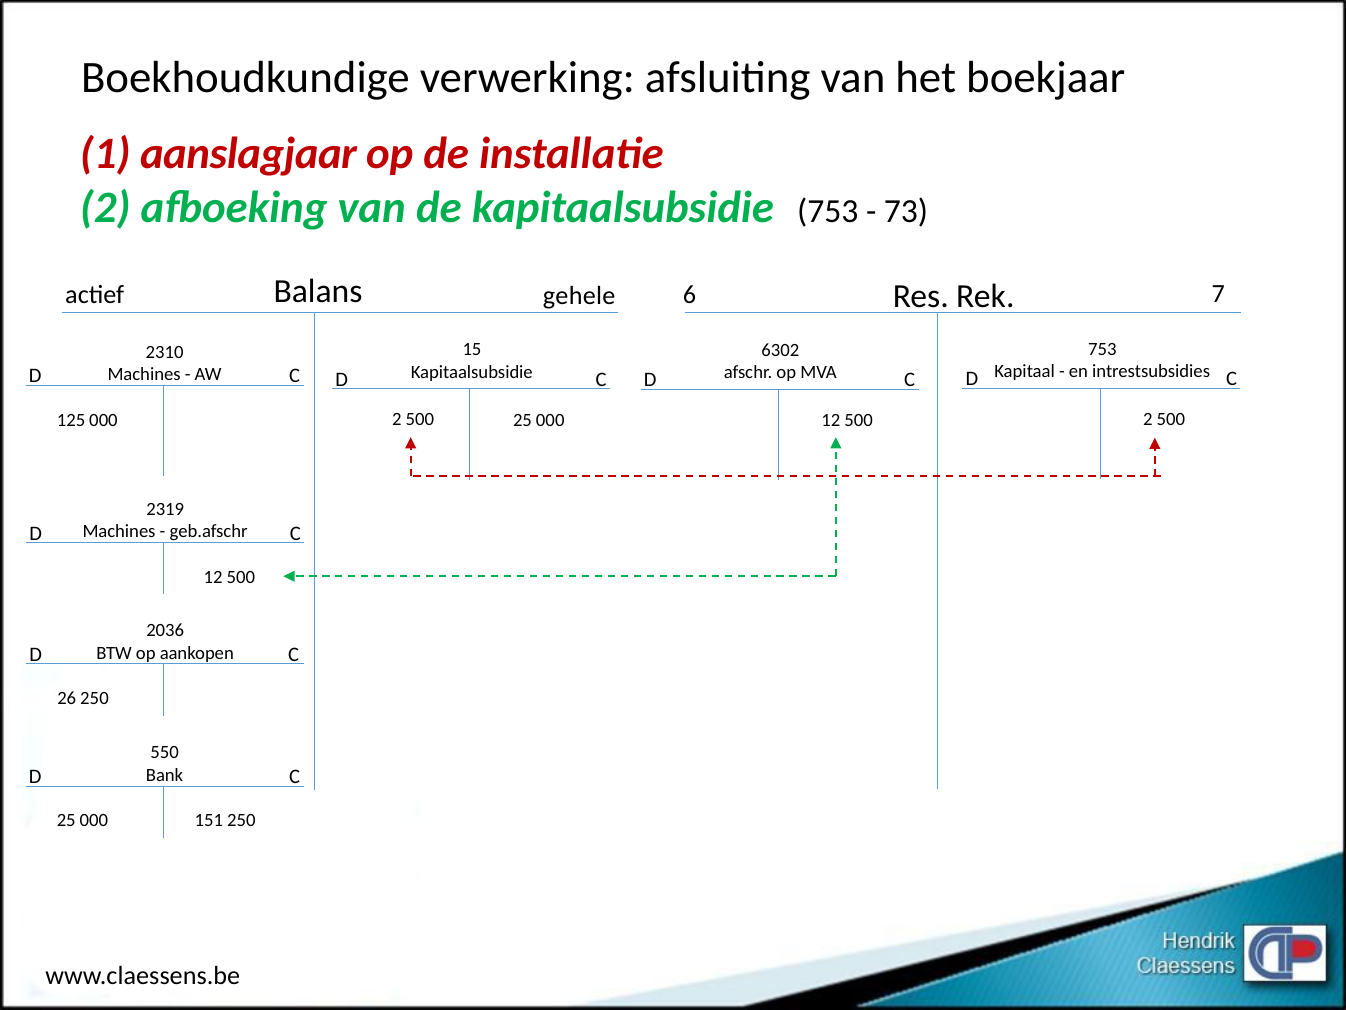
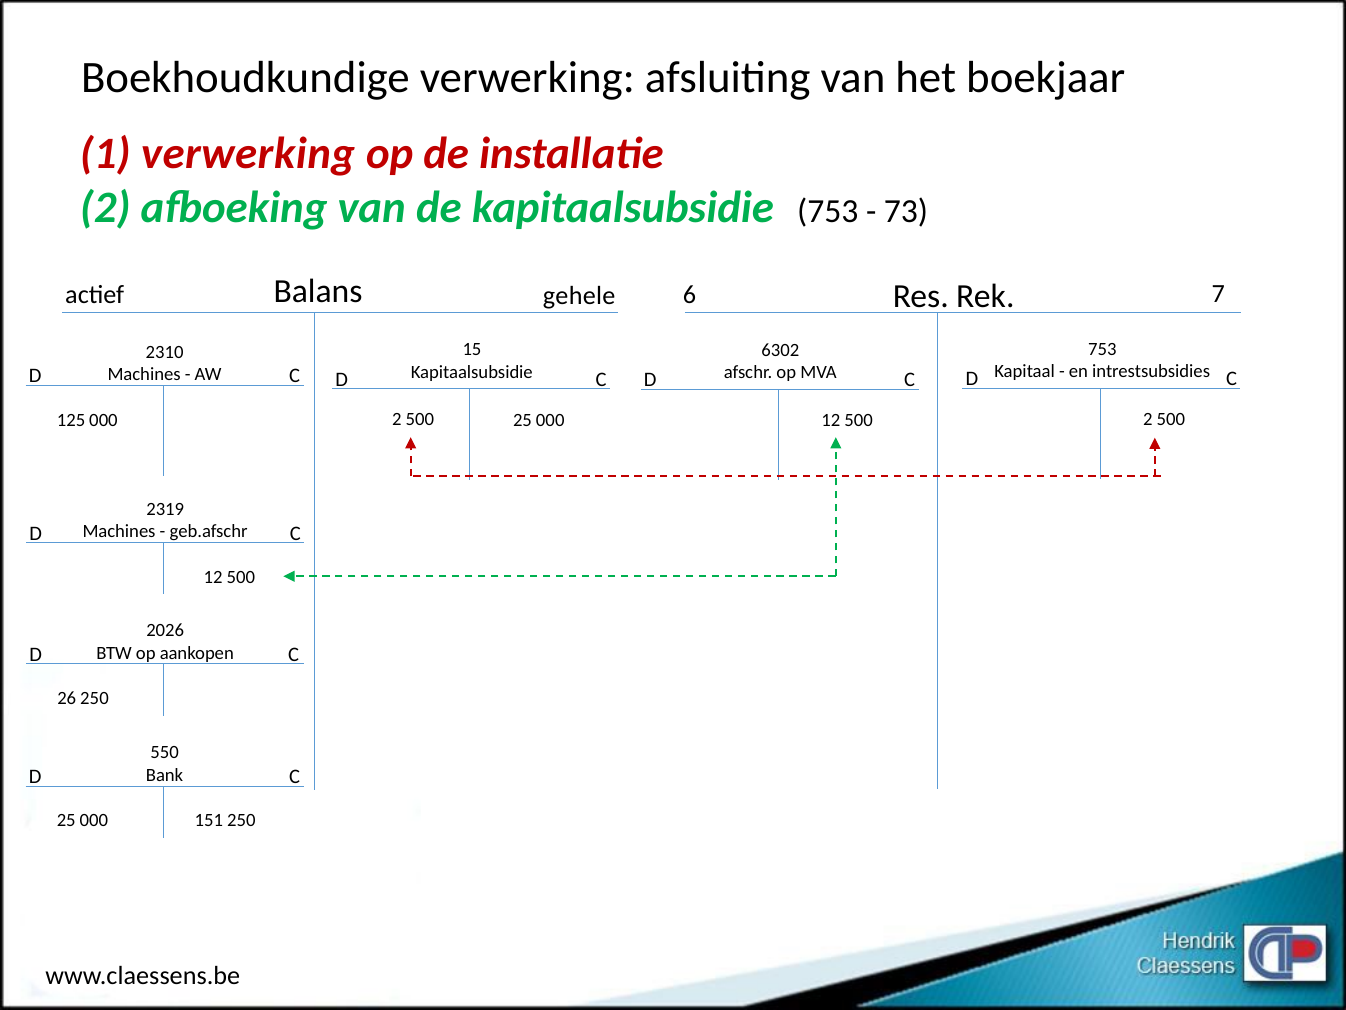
1 aanslagjaar: aanslagjaar -> verwerking
2036: 2036 -> 2026
